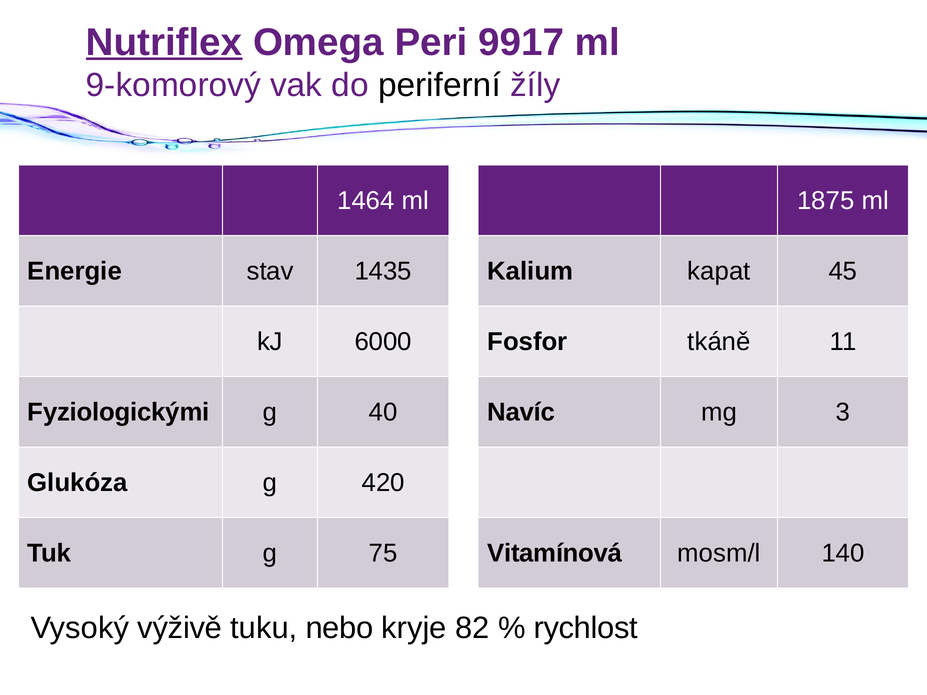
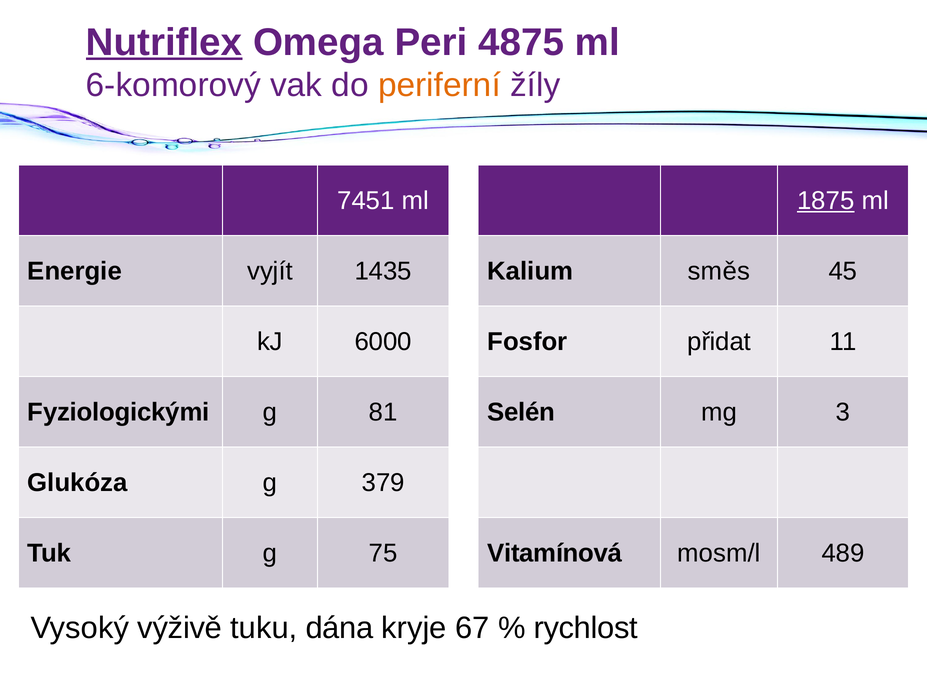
9917: 9917 -> 4875
9-komorový: 9-komorový -> 6-komorový
periferní colour: black -> orange
1464: 1464 -> 7451
1875 underline: none -> present
stav: stav -> vyjít
kapat: kapat -> směs
tkáně: tkáně -> přidat
40: 40 -> 81
Navíc: Navíc -> Selén
420: 420 -> 379
140: 140 -> 489
nebo: nebo -> dána
82: 82 -> 67
